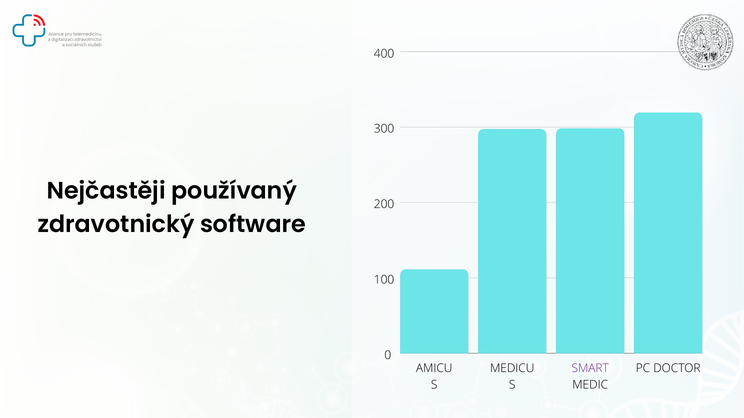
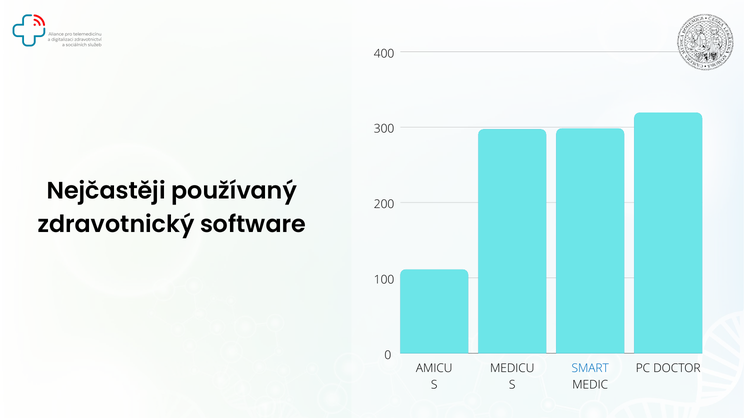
SMART colour: purple -> blue
